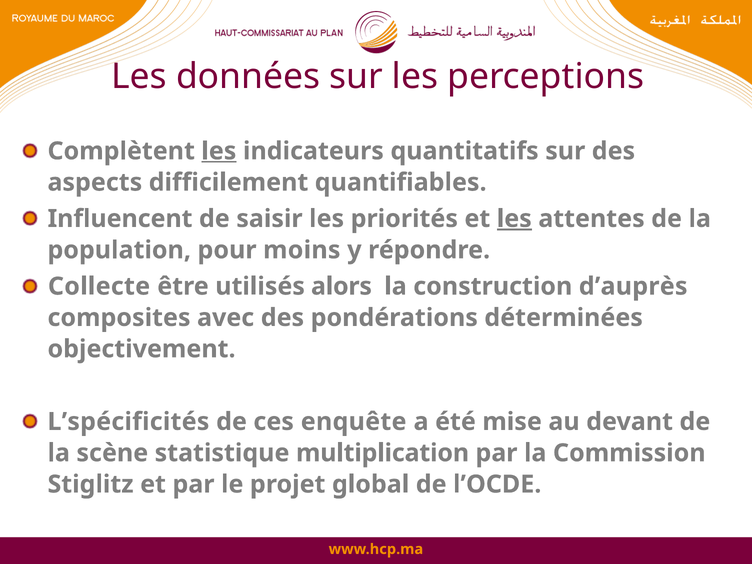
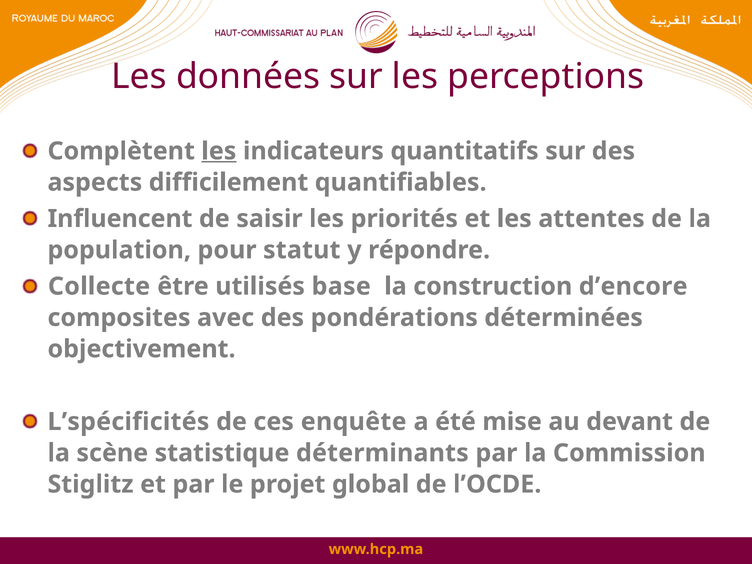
les at (514, 219) underline: present -> none
moins: moins -> statut
alors: alors -> base
d’auprès: d’auprès -> d’encore
multiplication: multiplication -> déterminants
